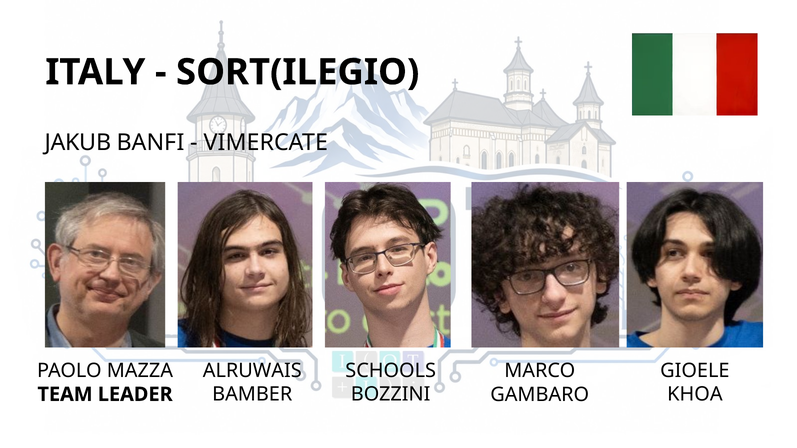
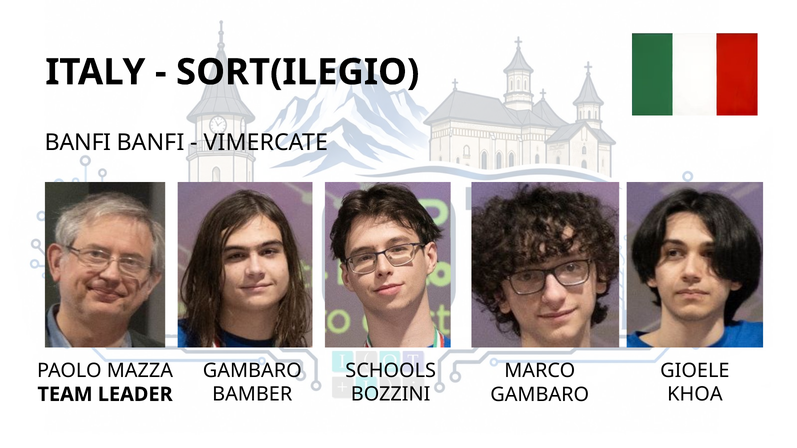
JAKUB at (78, 142): JAKUB -> BANFI
ALRUWAIS at (252, 371): ALRUWAIS -> GAMBARO
